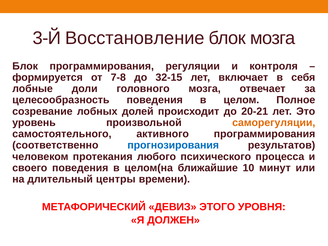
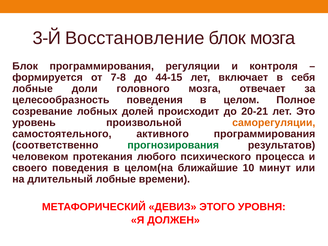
32-15: 32-15 -> 44-15
прогнозирования colour: blue -> green
длительный центры: центры -> лобные
